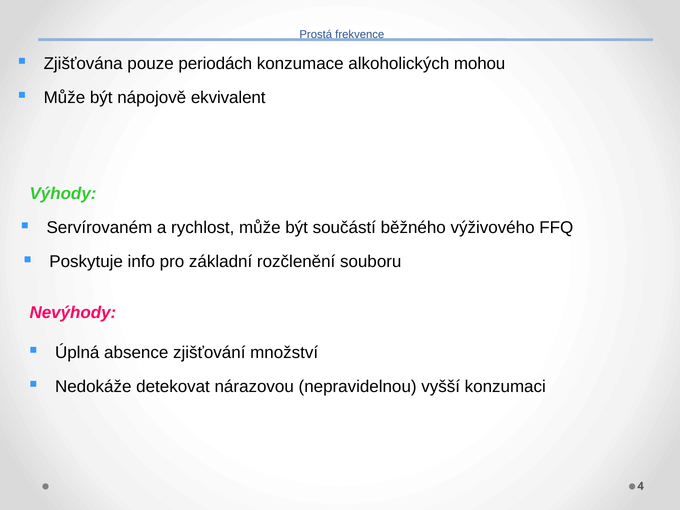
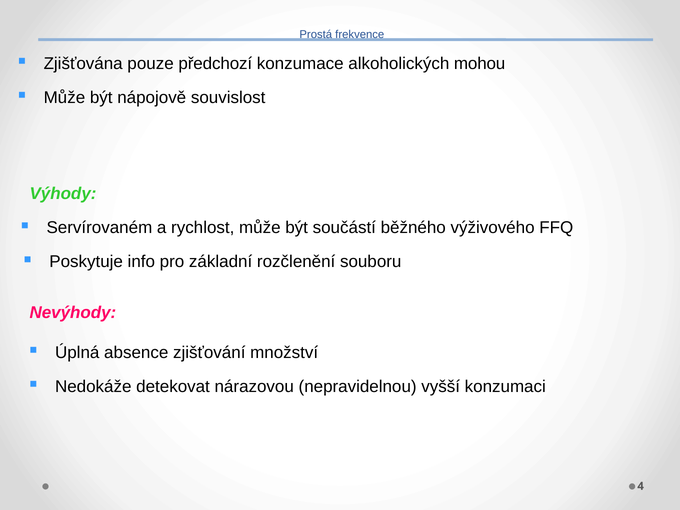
periodách: periodách -> předchozí
ekvivalent: ekvivalent -> souvislost
